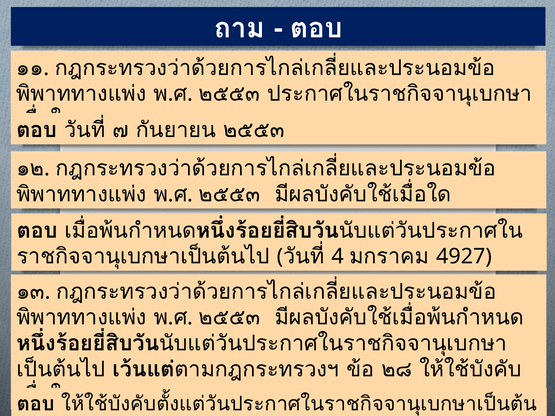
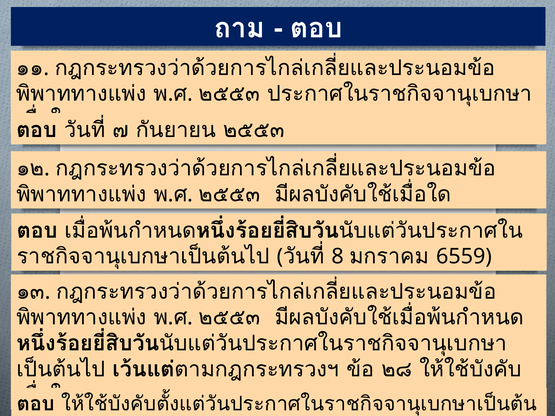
4: 4 -> 8
4927: 4927 -> 6559
